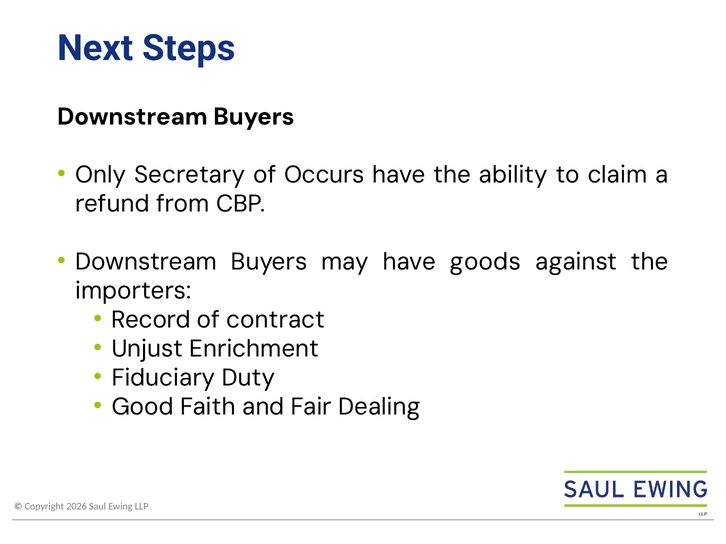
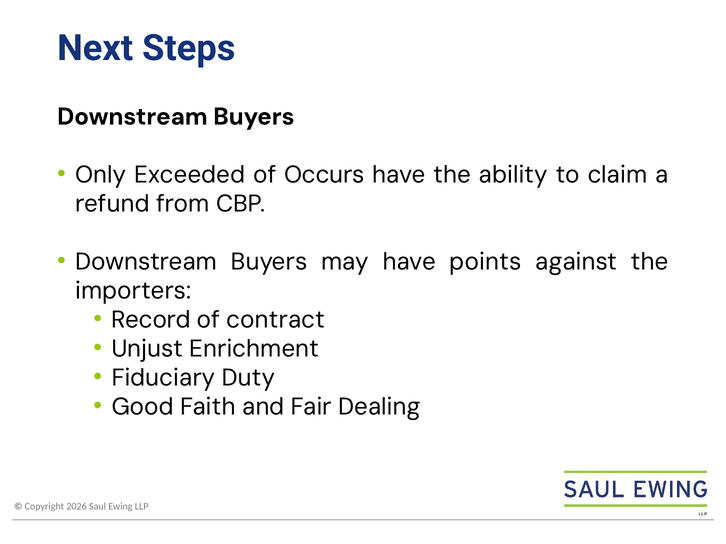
Secretary: Secretary -> Exceeded
goods: goods -> points
